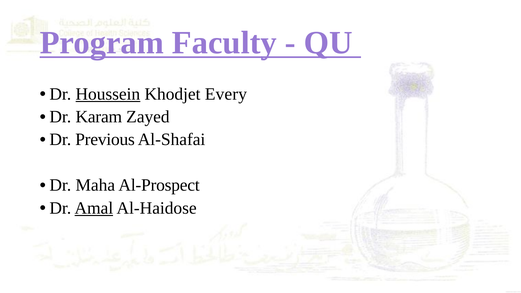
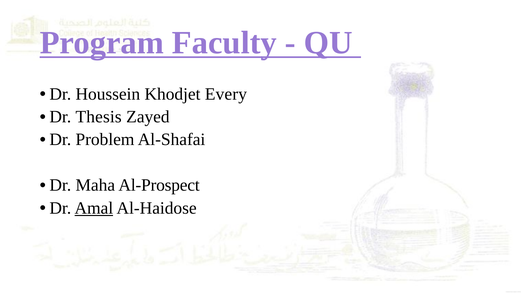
Houssein underline: present -> none
Karam: Karam -> Thesis
Previous: Previous -> Problem
